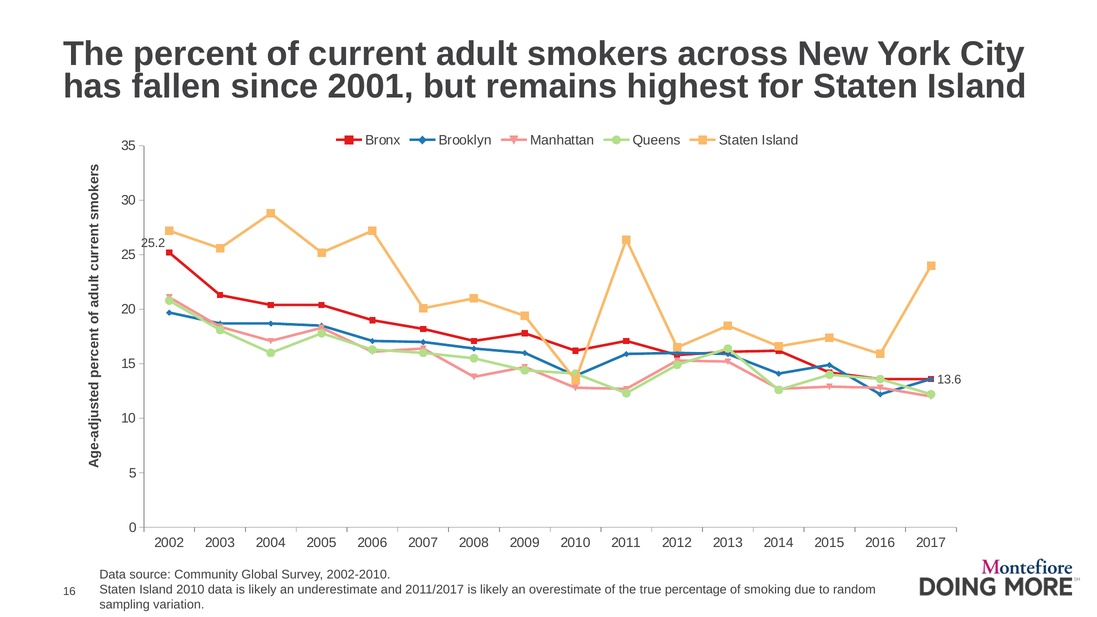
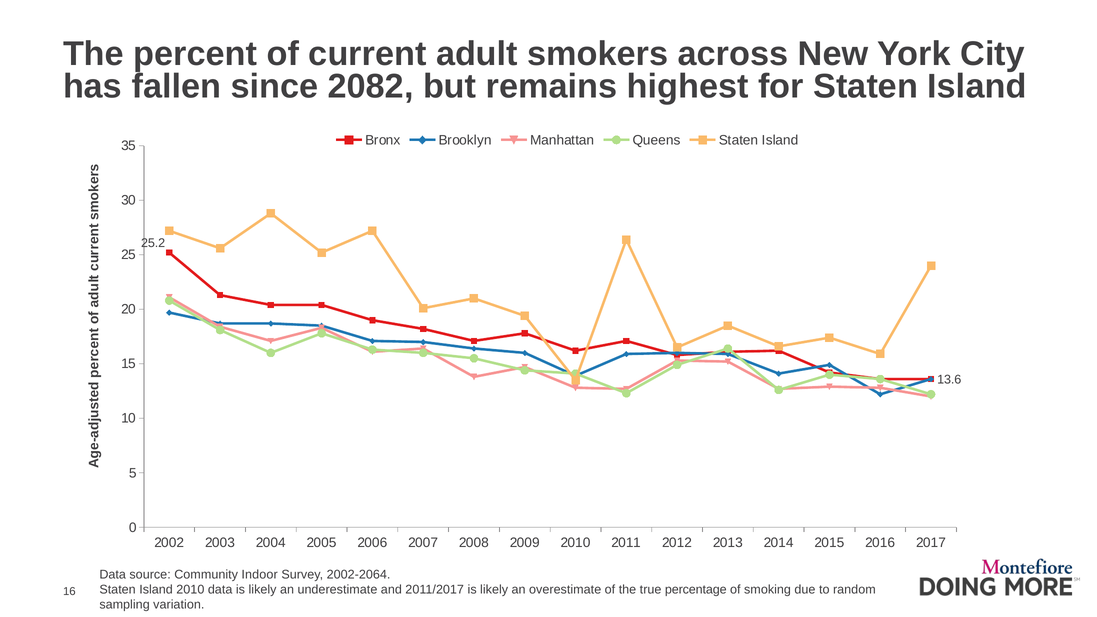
2001: 2001 -> 2082
Global: Global -> Indoor
2002-2010: 2002-2010 -> 2002-2064
